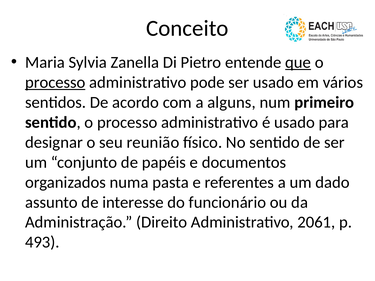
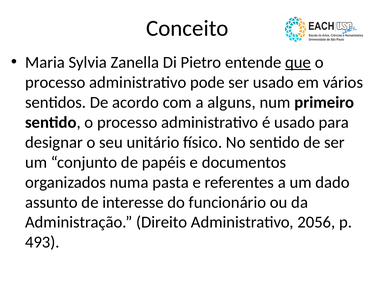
processo at (55, 82) underline: present -> none
reunião: reunião -> unitário
2061: 2061 -> 2056
